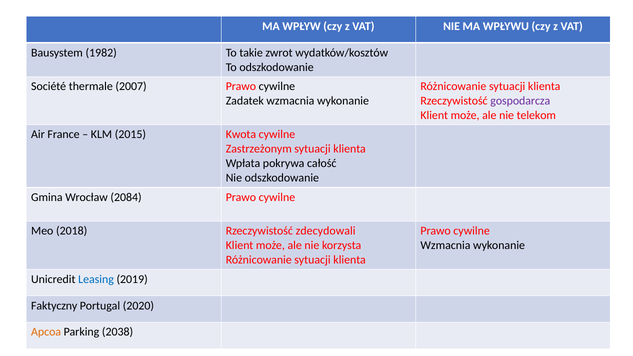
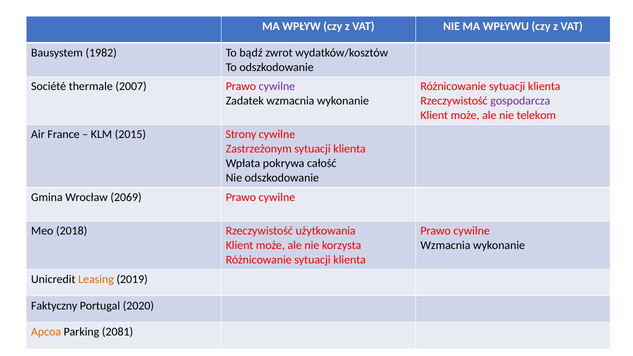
takie: takie -> bądź
cywilne at (277, 86) colour: black -> purple
Kwota: Kwota -> Strony
2084: 2084 -> 2069
zdecydowali: zdecydowali -> użytkowania
Leasing colour: blue -> orange
2038: 2038 -> 2081
